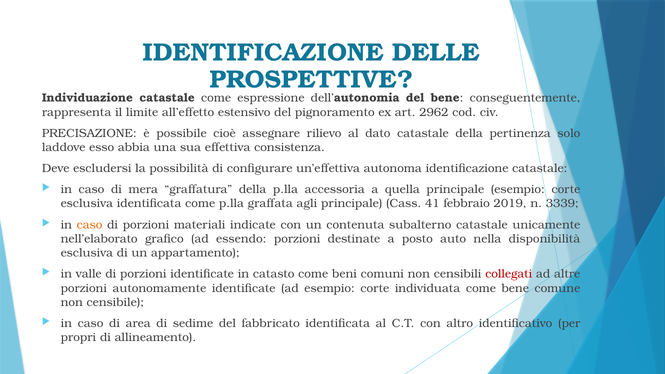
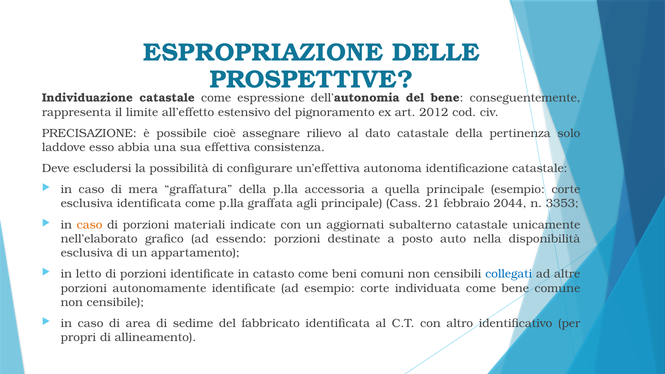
IDENTIFICAZIONE at (263, 52): IDENTIFICAZIONE -> ESPROPRIAZIONE
2962: 2962 -> 2012
41: 41 -> 21
2019: 2019 -> 2044
3339: 3339 -> 3353
contenuta: contenuta -> aggiornati
valle: valle -> letto
collegati colour: red -> blue
